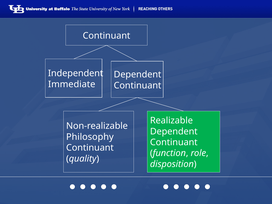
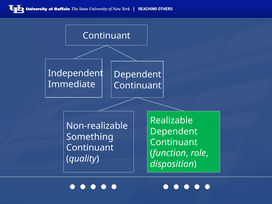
Philosophy: Philosophy -> Something
